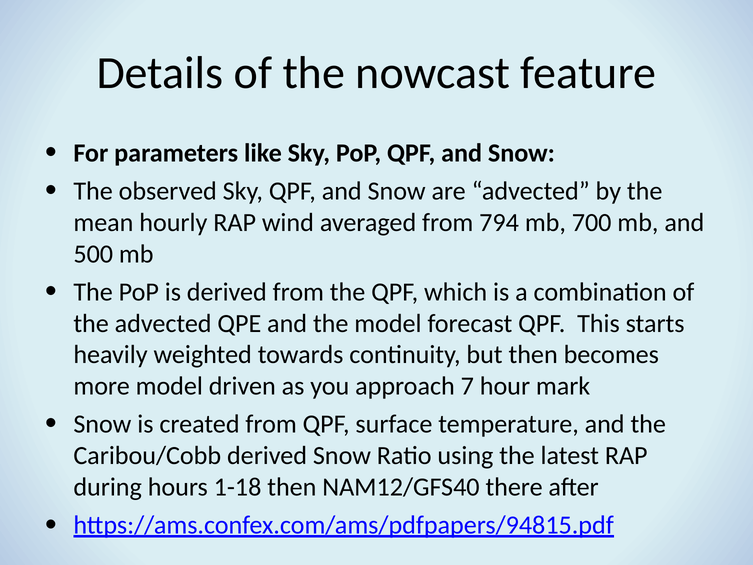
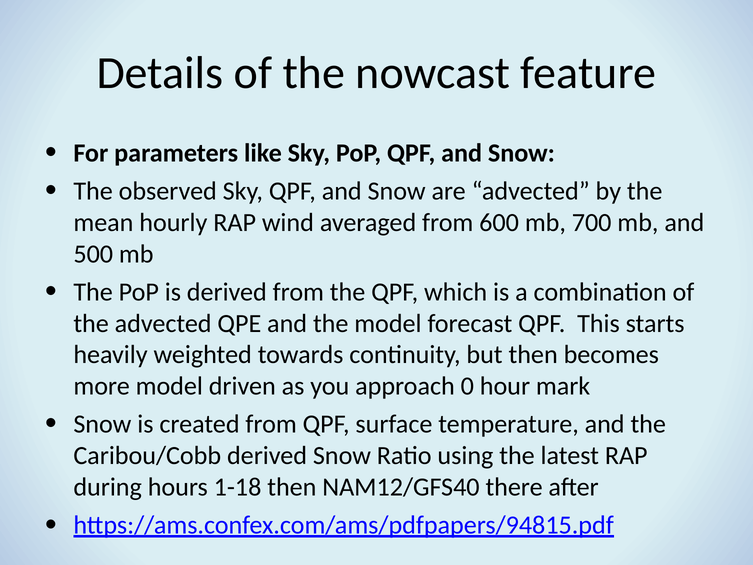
794: 794 -> 600
7: 7 -> 0
